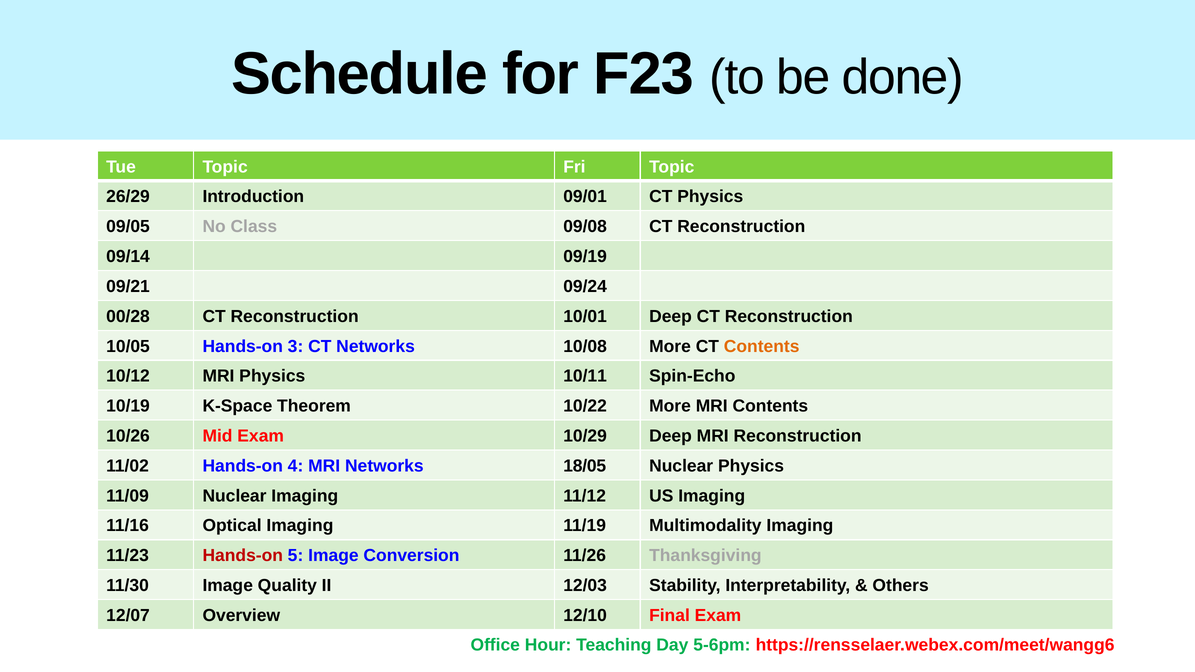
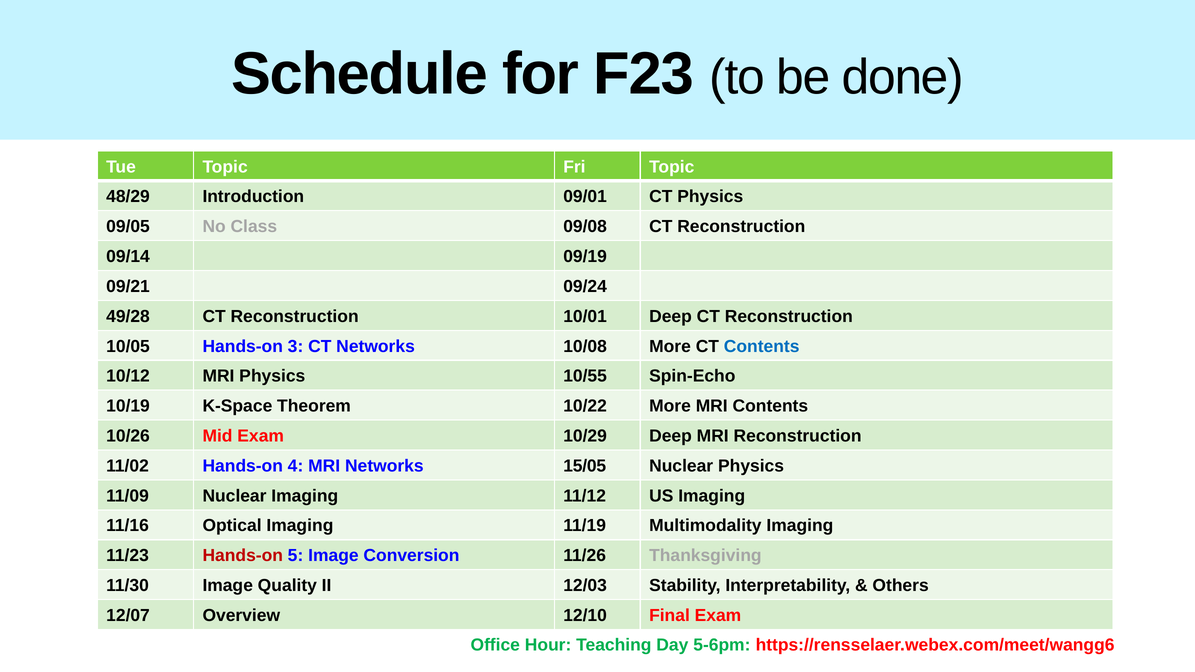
26/29: 26/29 -> 48/29
00/28: 00/28 -> 49/28
Contents at (762, 346) colour: orange -> blue
10/11: 10/11 -> 10/55
18/05: 18/05 -> 15/05
